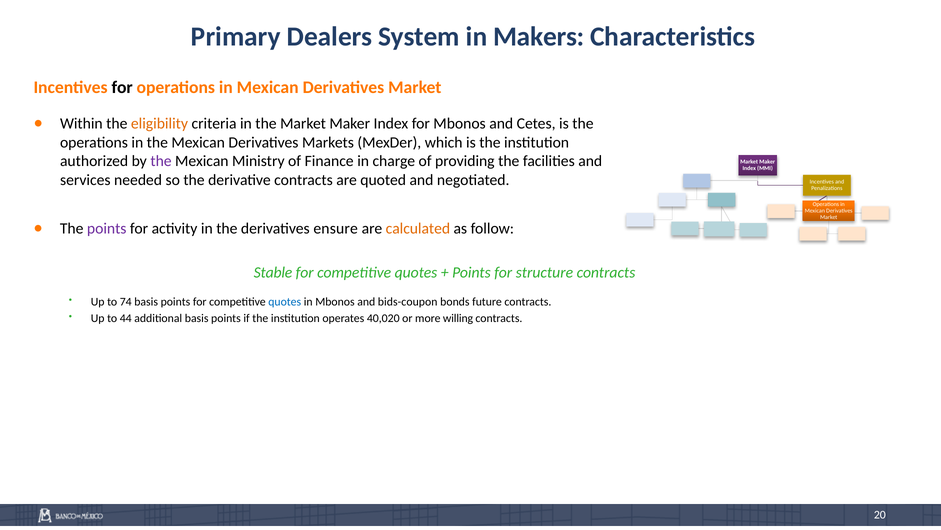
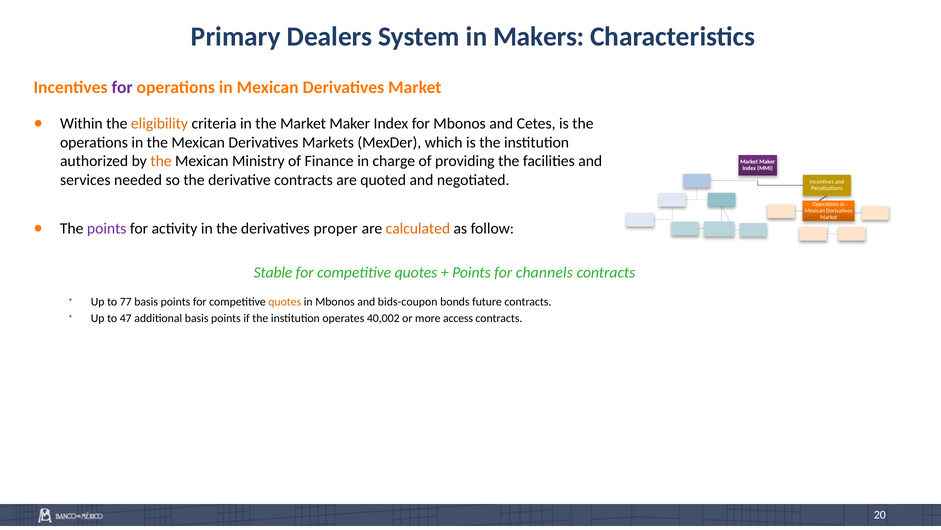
for at (122, 87) colour: black -> purple
the at (161, 161) colour: purple -> orange
ensure: ensure -> proper
structure: structure -> channels
74: 74 -> 77
quotes at (285, 301) colour: blue -> orange
44: 44 -> 47
40,020: 40,020 -> 40,002
willing: willing -> access
